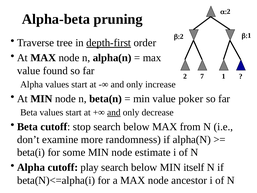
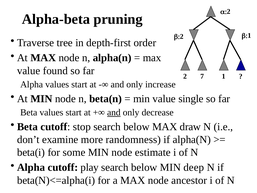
depth-first underline: present -> none
poker: poker -> single
from: from -> draw
itself: itself -> deep
